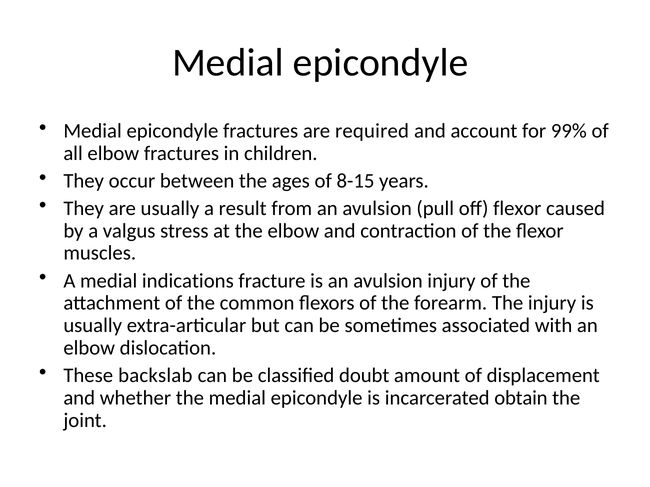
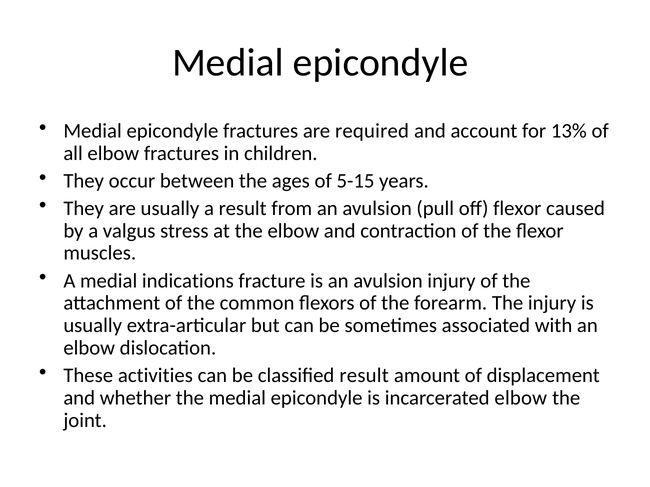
99%: 99% -> 13%
8-15: 8-15 -> 5-15
backslab: backslab -> activities
classified doubt: doubt -> result
incarcerated obtain: obtain -> elbow
